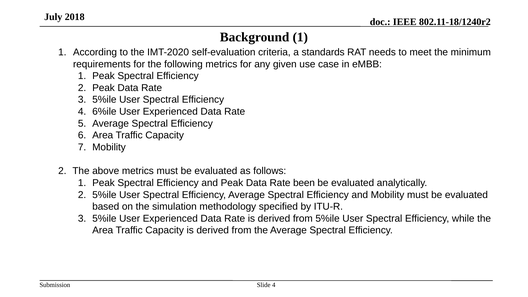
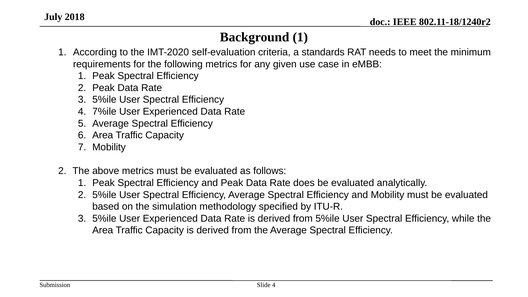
6%ile: 6%ile -> 7%ile
been: been -> does
